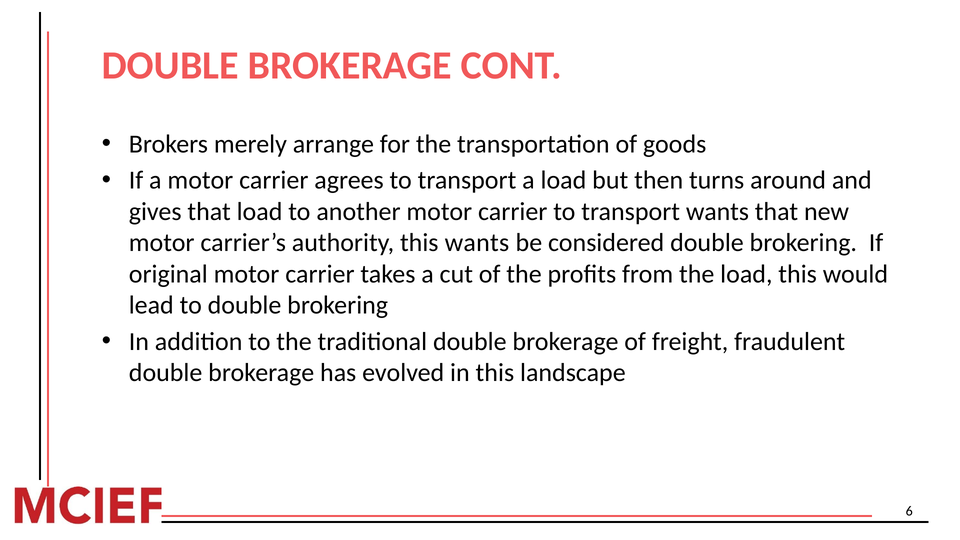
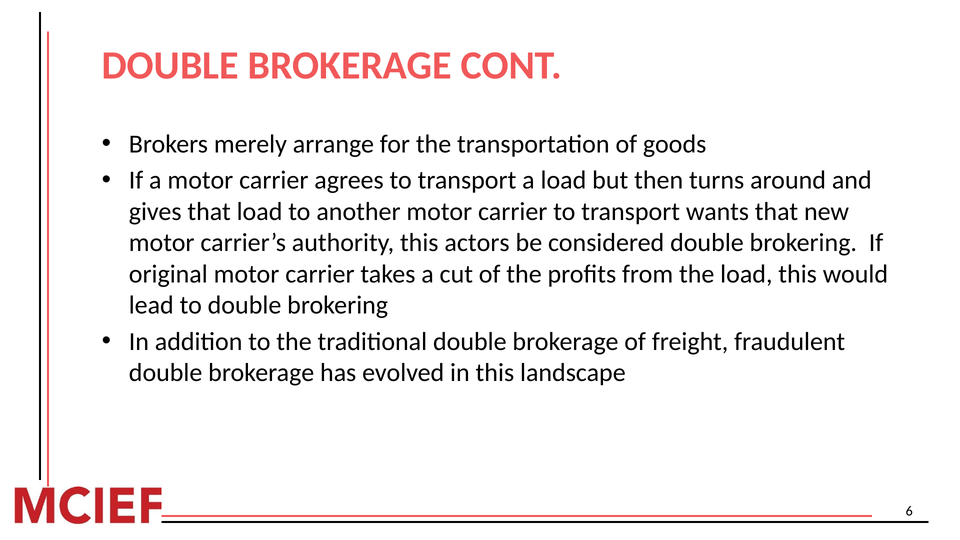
this wants: wants -> actors
